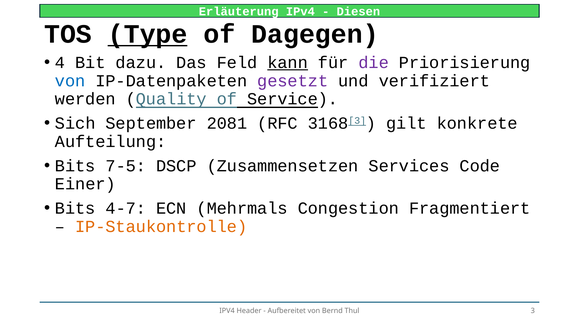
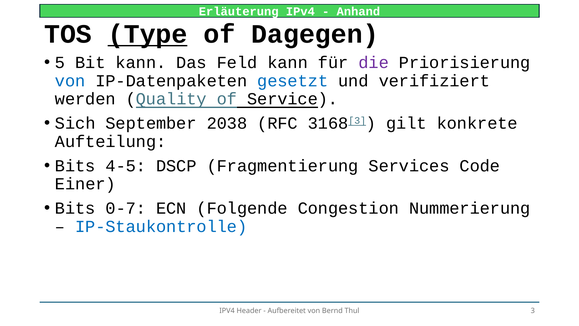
Diesen: Diesen -> Anhand
4: 4 -> 5
Bit dazu: dazu -> kann
kann at (288, 63) underline: present -> none
gesetzt colour: purple -> blue
2081: 2081 -> 2038
7-5: 7-5 -> 4-5
Zusammensetzen: Zusammensetzen -> Fragmentierung
4-7: 4-7 -> 0-7
Mehrmals: Mehrmals -> Folgende
Fragmentiert: Fragmentiert -> Nummerierung
IP-Staukontrolle colour: orange -> blue
